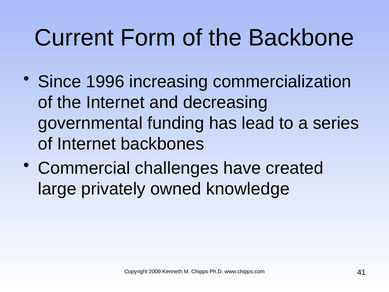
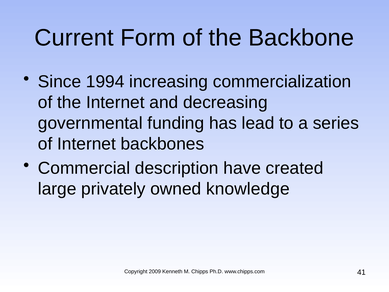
1996: 1996 -> 1994
challenges: challenges -> description
